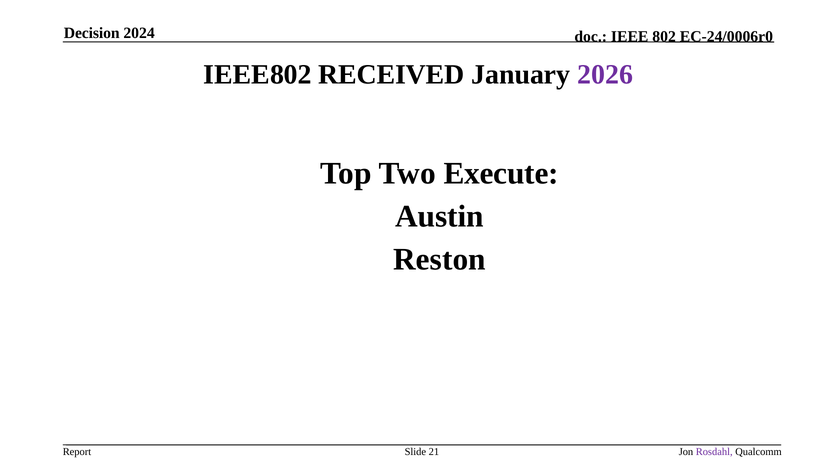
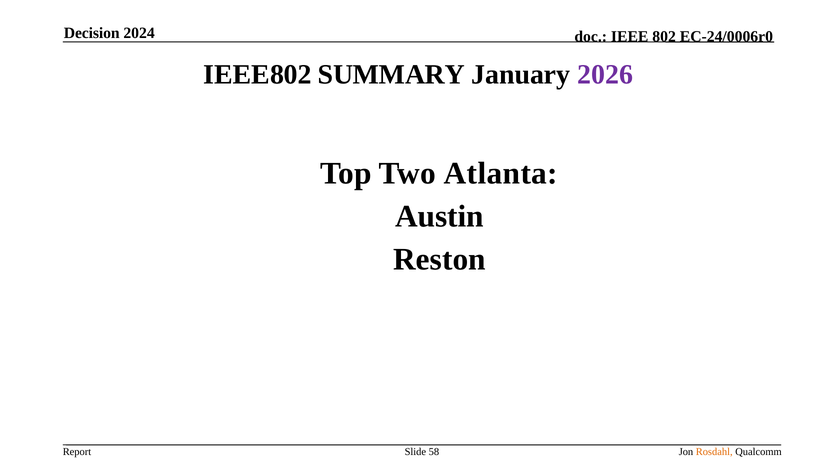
RECEIVED: RECEIVED -> SUMMARY
Execute: Execute -> Atlanta
21: 21 -> 58
Rosdahl colour: purple -> orange
